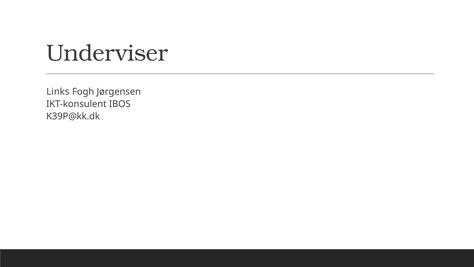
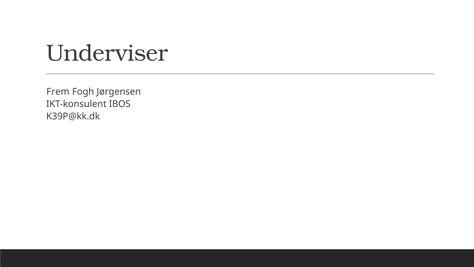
Links: Links -> Frem
